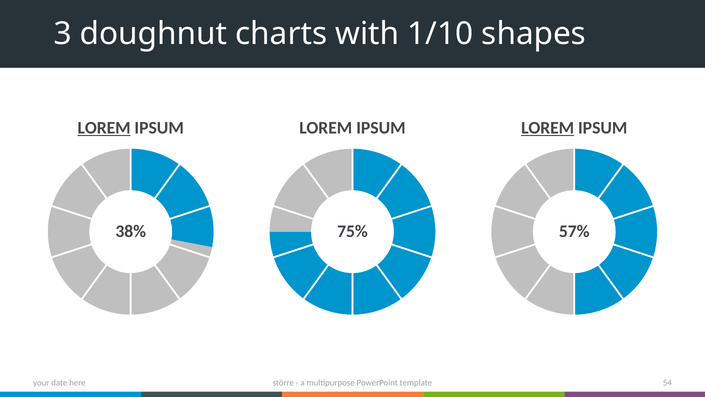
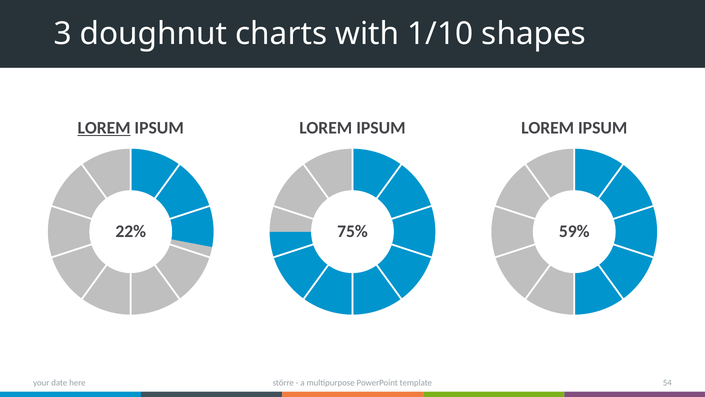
LOREM at (548, 128) underline: present -> none
38%: 38% -> 22%
57%: 57% -> 59%
